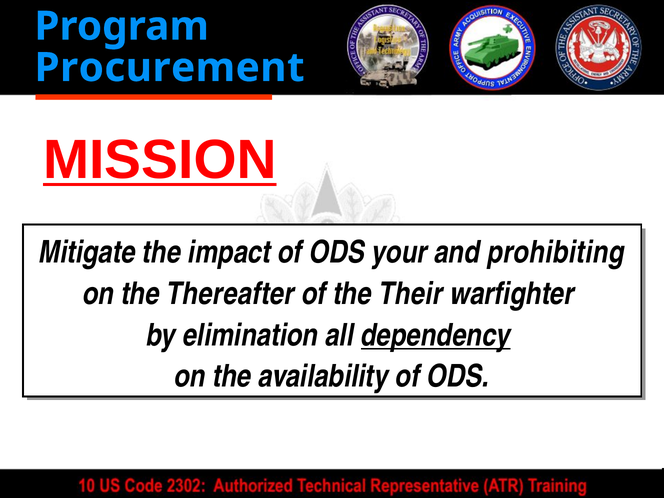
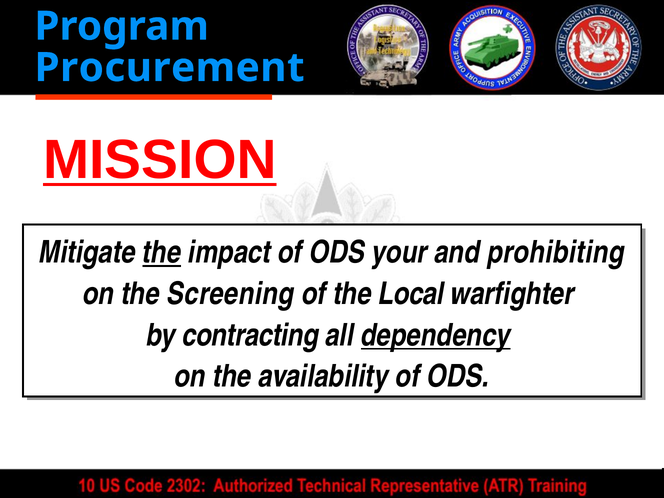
the at (162, 253) underline: none -> present
Thereafter: Thereafter -> Screening
Their: Their -> Local
elimination: elimination -> contracting
